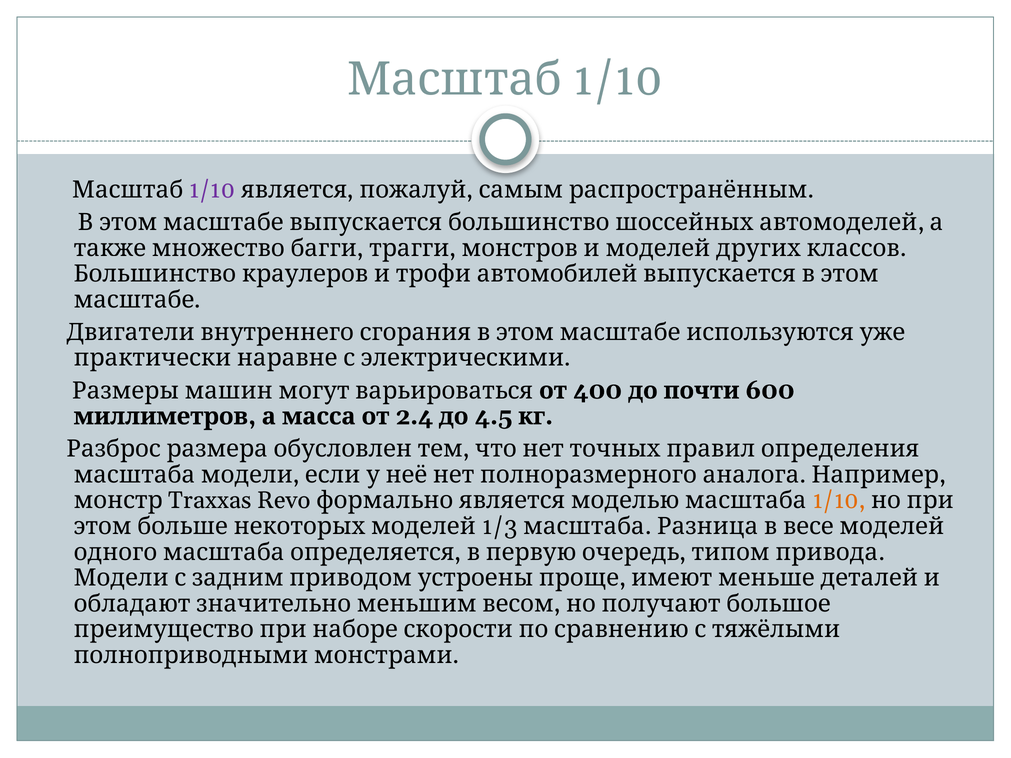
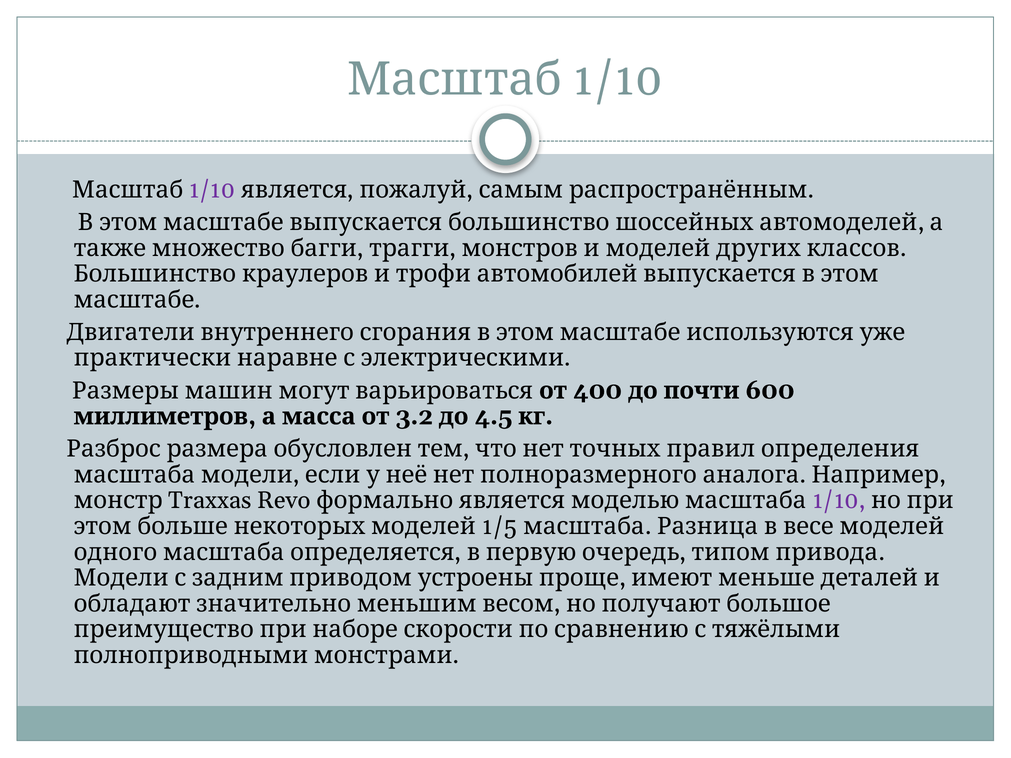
2.4: 2.4 -> 3.2
1/10 at (839, 501) colour: orange -> purple
1/3: 1/3 -> 1/5
